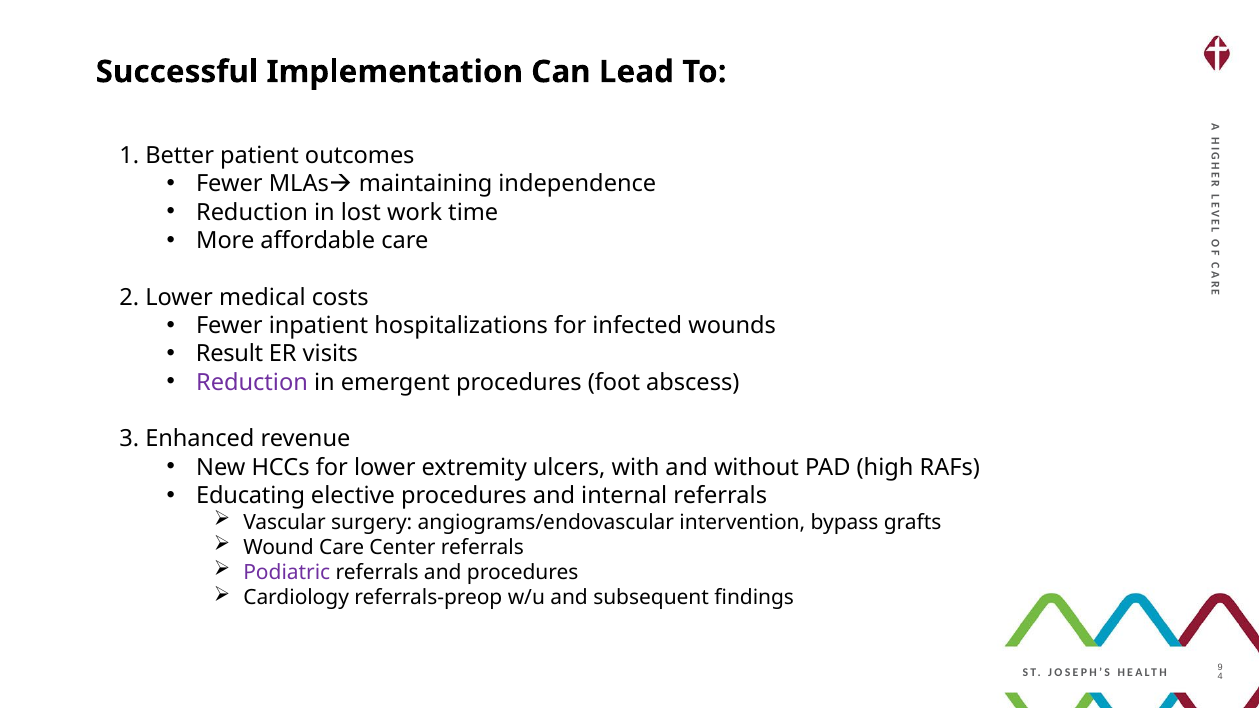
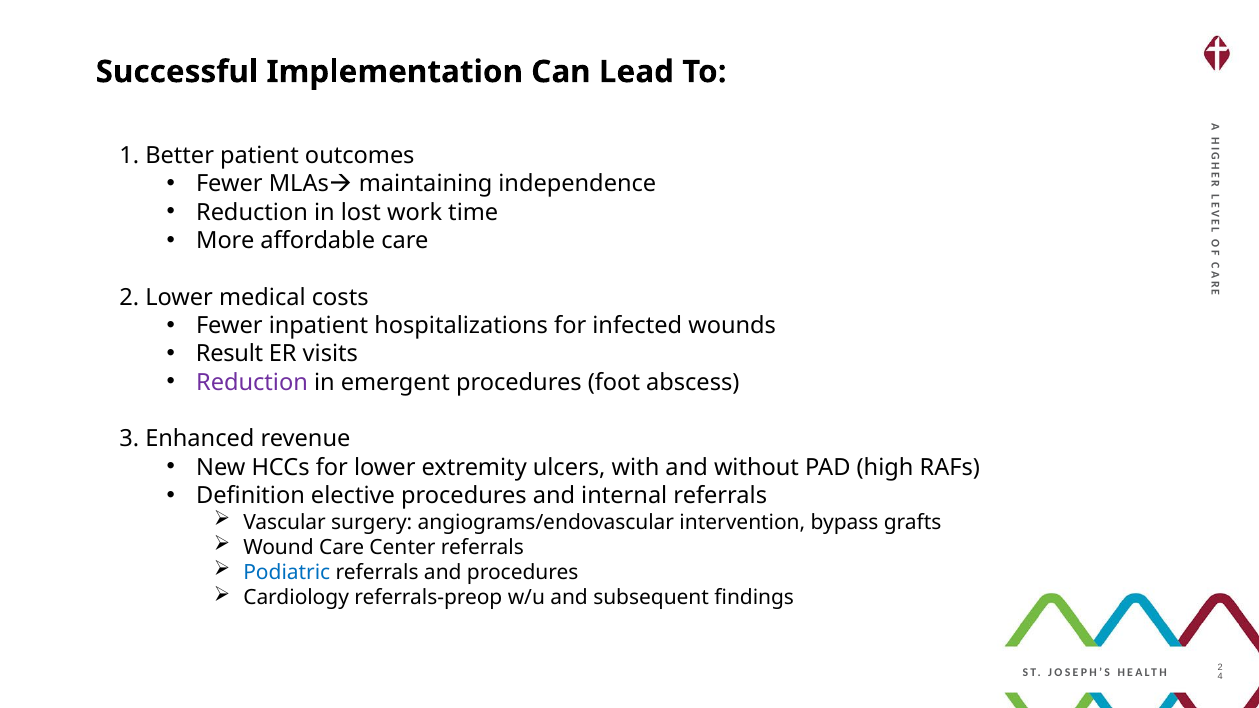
Educating: Educating -> Definition
Podiatric colour: purple -> blue
9 at (1220, 668): 9 -> 2
